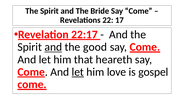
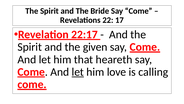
and at (53, 47) underline: present -> none
good: good -> given
gospel: gospel -> calling
